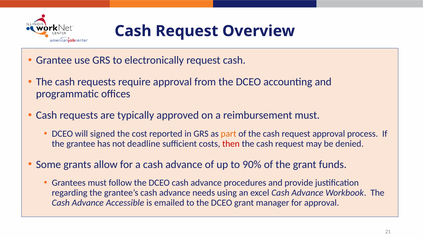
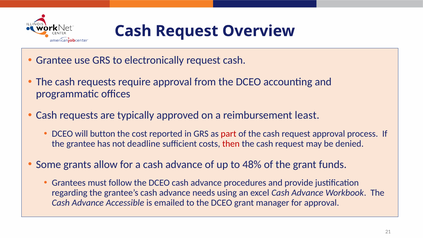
reimbursement must: must -> least
signed: signed -> button
part colour: orange -> red
90%: 90% -> 48%
